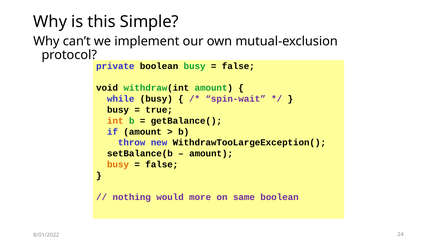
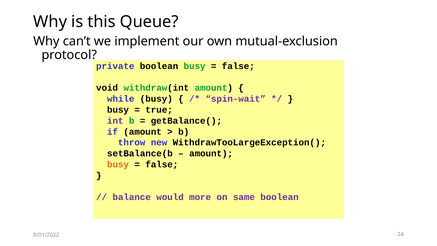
Simple: Simple -> Queue
int colour: orange -> purple
nothing: nothing -> balance
